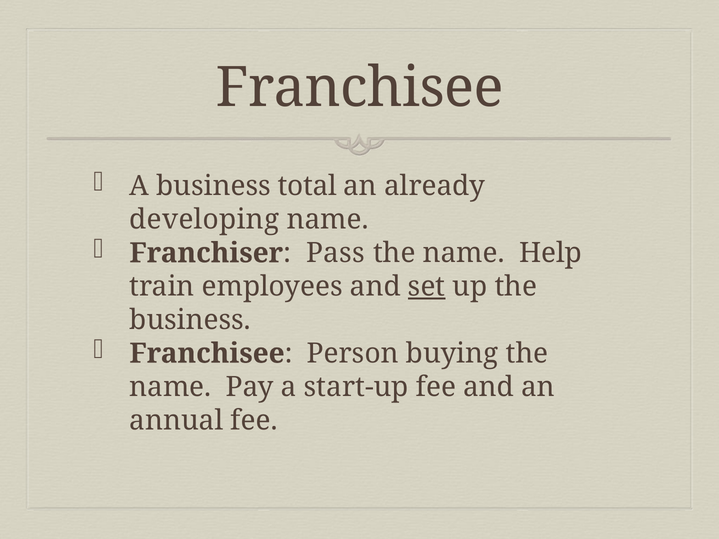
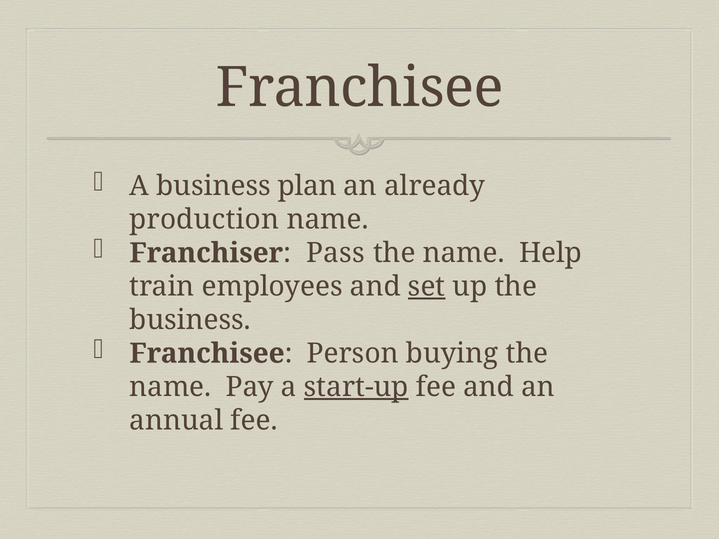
total: total -> plan
developing: developing -> production
start-up underline: none -> present
